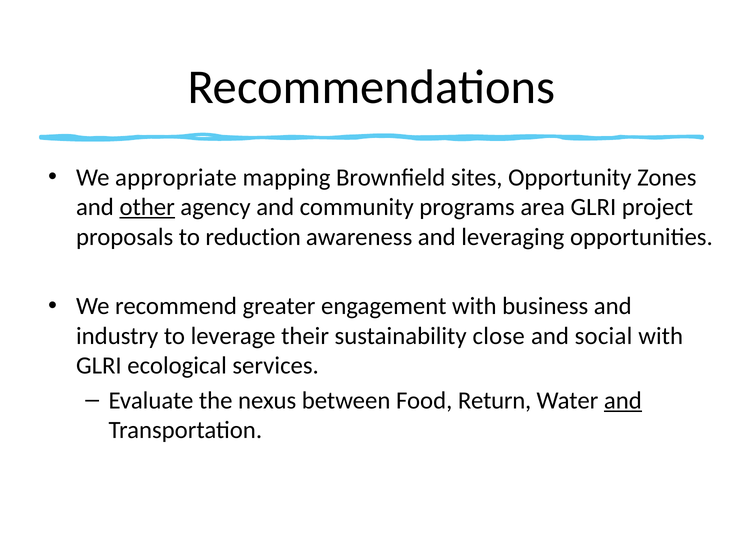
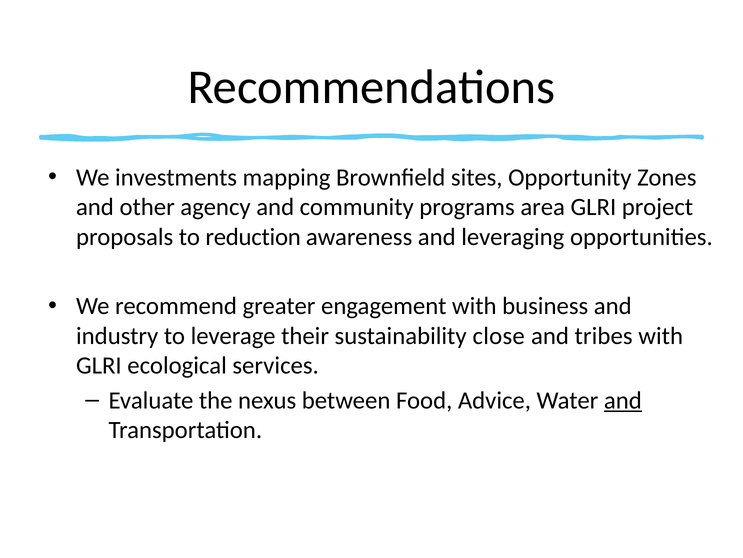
appropriate: appropriate -> investments
other underline: present -> none
social: social -> tribes
Return: Return -> Advice
